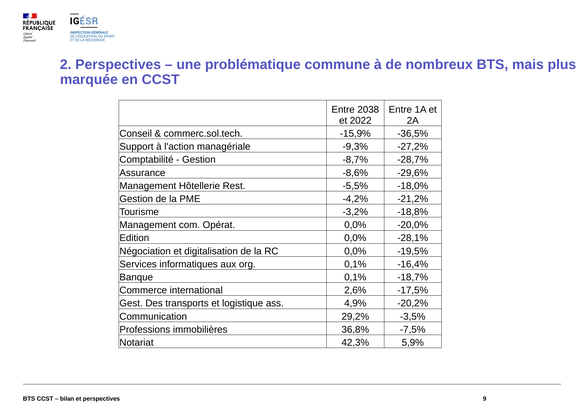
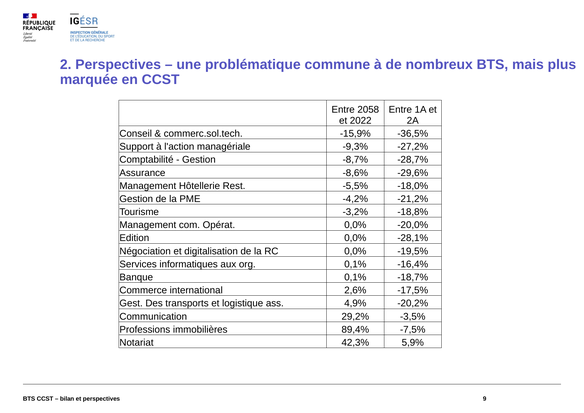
2038: 2038 -> 2058
36,8%: 36,8% -> 89,4%
